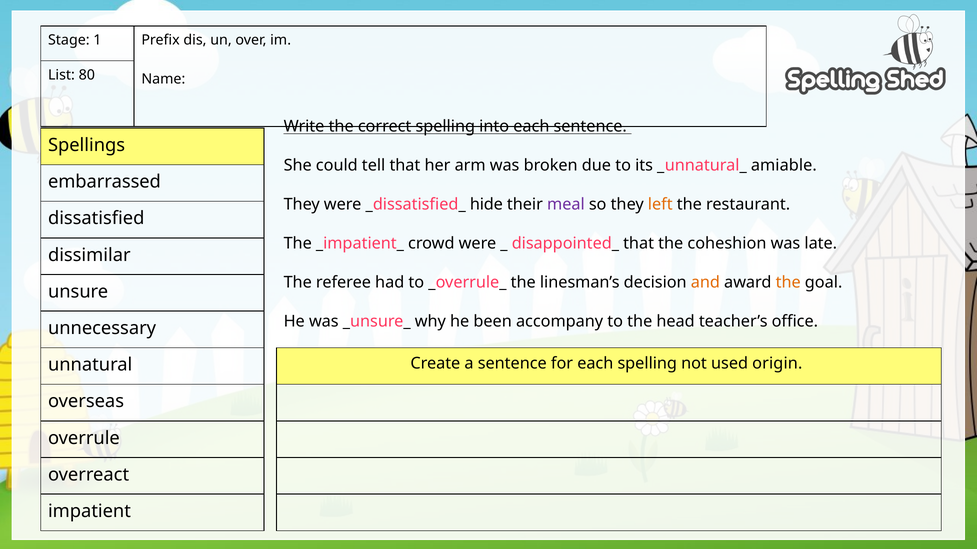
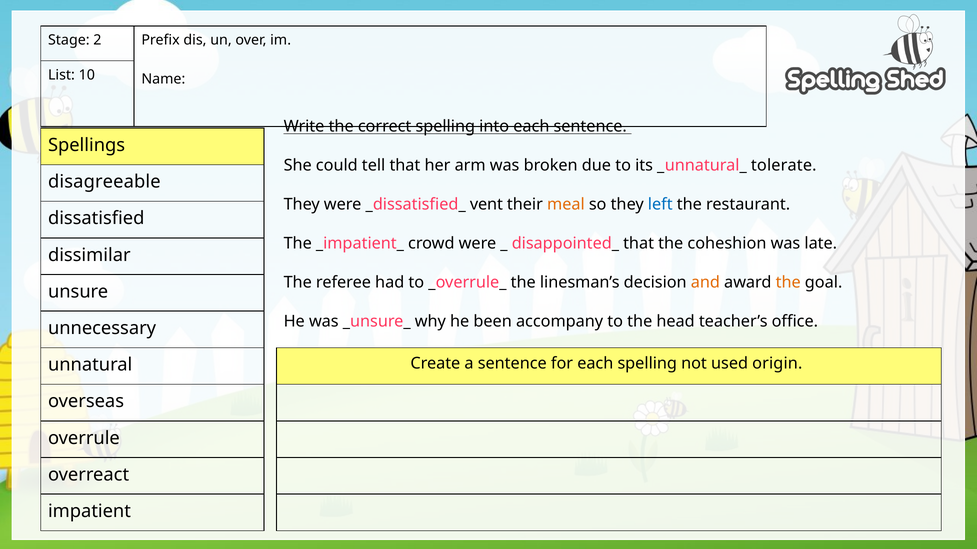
1: 1 -> 2
80: 80 -> 10
amiable: amiable -> tolerate
embarrassed: embarrassed -> disagreeable
hide: hide -> vent
meal colour: purple -> orange
left colour: orange -> blue
